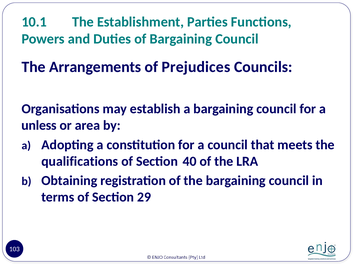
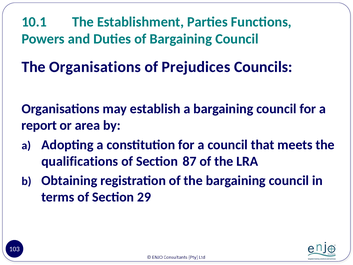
The Arrangements: Arrangements -> Organisations
unless: unless -> report
40: 40 -> 87
